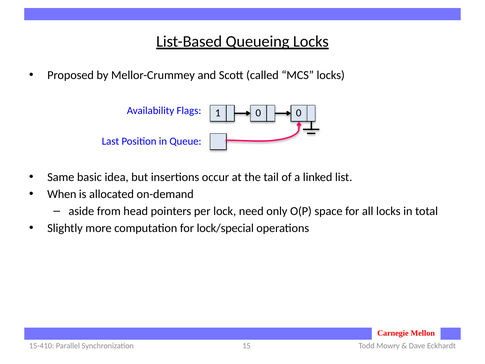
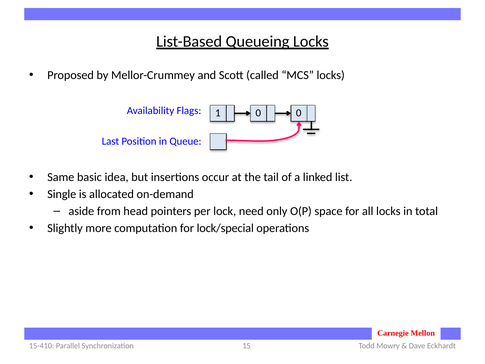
When: When -> Single
